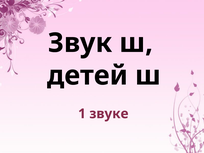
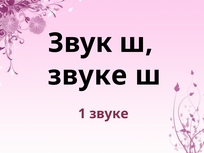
детей at (87, 76): детей -> звуке
